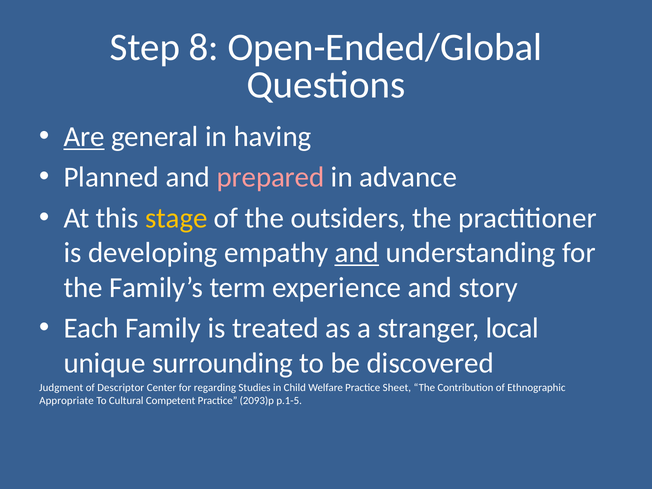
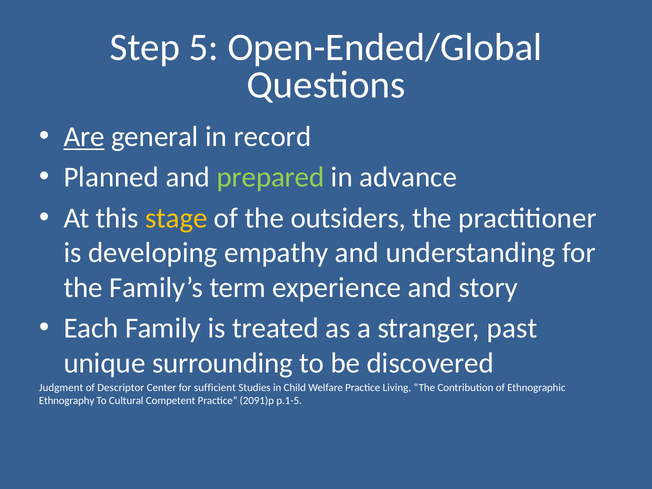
8: 8 -> 5
having: having -> record
prepared colour: pink -> light green
and at (357, 253) underline: present -> none
local: local -> past
regarding: regarding -> sufficient
Sheet: Sheet -> Living
Appropriate: Appropriate -> Ethnography
2093)p: 2093)p -> 2091)p
